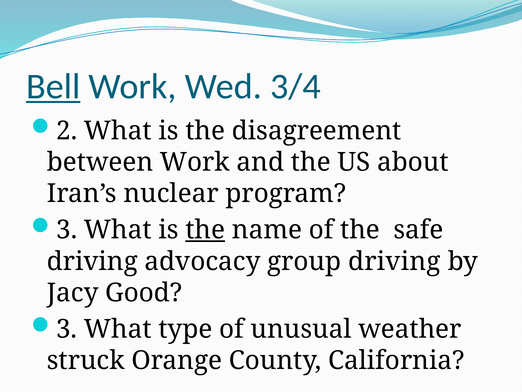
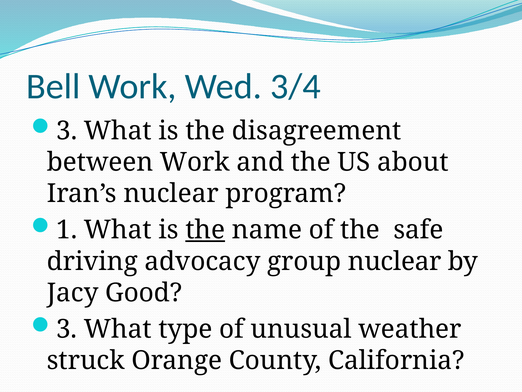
Bell underline: present -> none
2 at (67, 131): 2 -> 3
3 at (67, 230): 3 -> 1
group driving: driving -> nuclear
